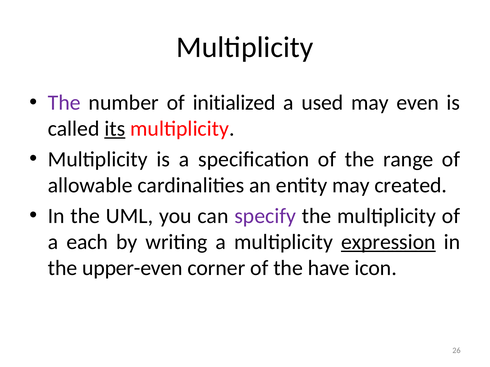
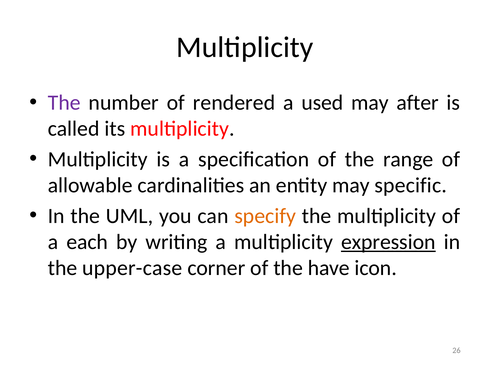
initialized: initialized -> rendered
even: even -> after
its underline: present -> none
created: created -> specific
specify colour: purple -> orange
upper-even: upper-even -> upper-case
